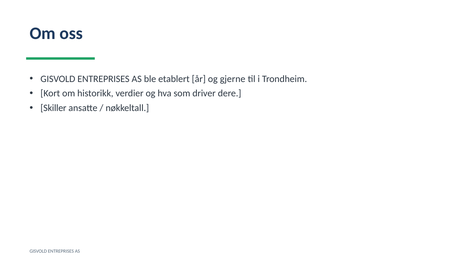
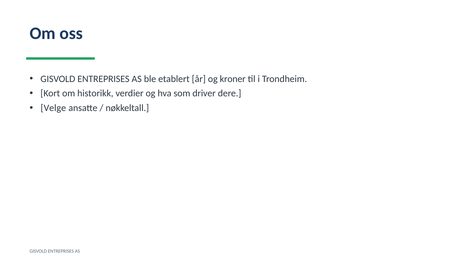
gjerne: gjerne -> kroner
Skiller: Skiller -> Velge
